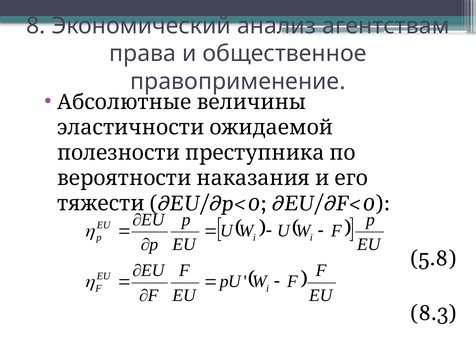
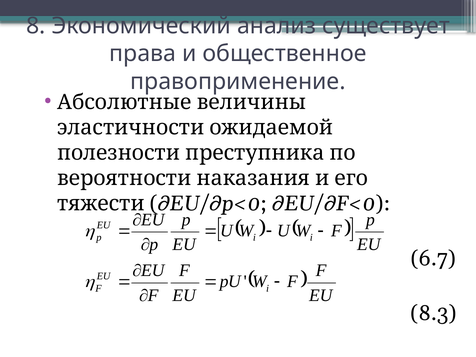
агентствам: агентствам -> существует
5.8: 5.8 -> 6.7
